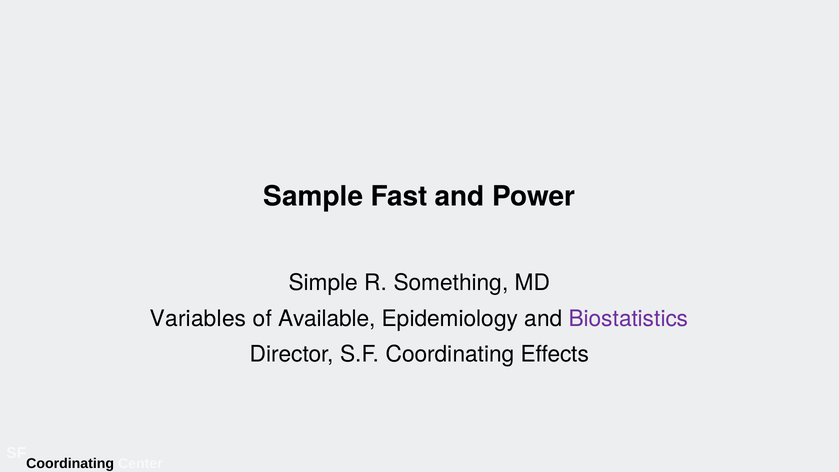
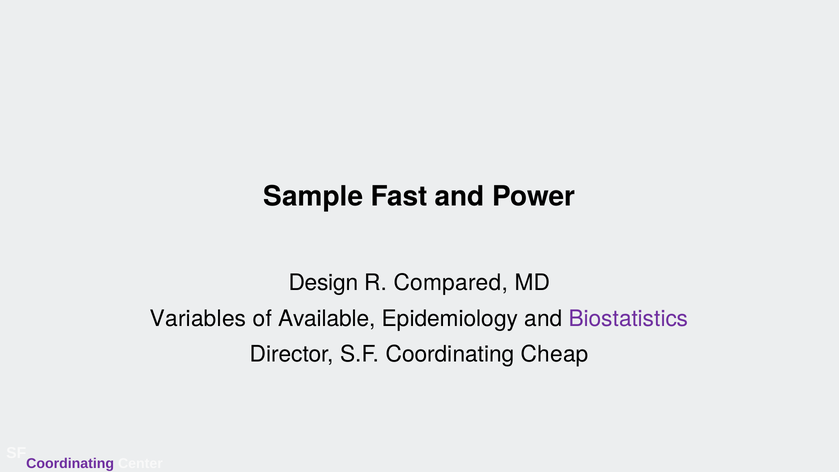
Simple: Simple -> Design
Something: Something -> Compared
Effects: Effects -> Cheap
Coordinating at (70, 463) colour: black -> purple
